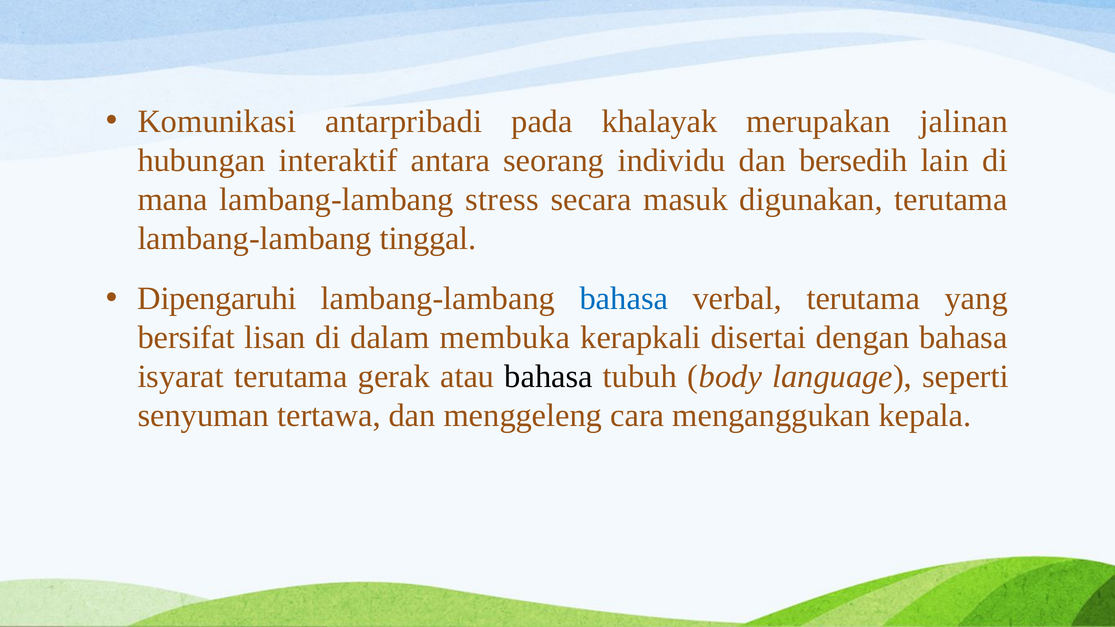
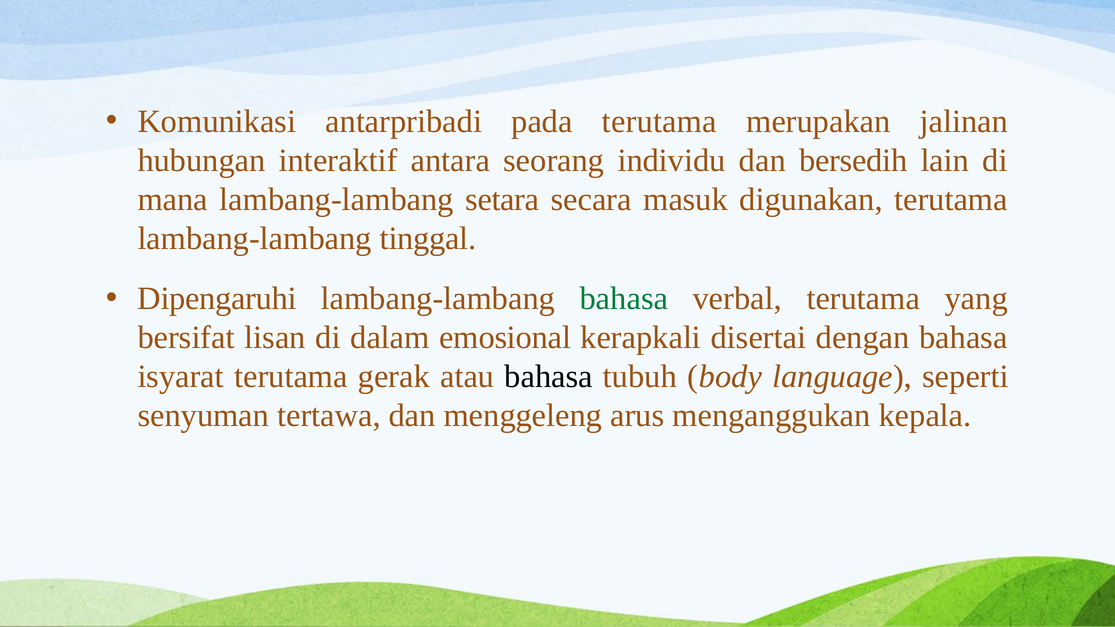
pada khalayak: khalayak -> terutama
stress: stress -> setara
bahasa at (624, 299) colour: blue -> green
membuka: membuka -> emosional
cara: cara -> arus
